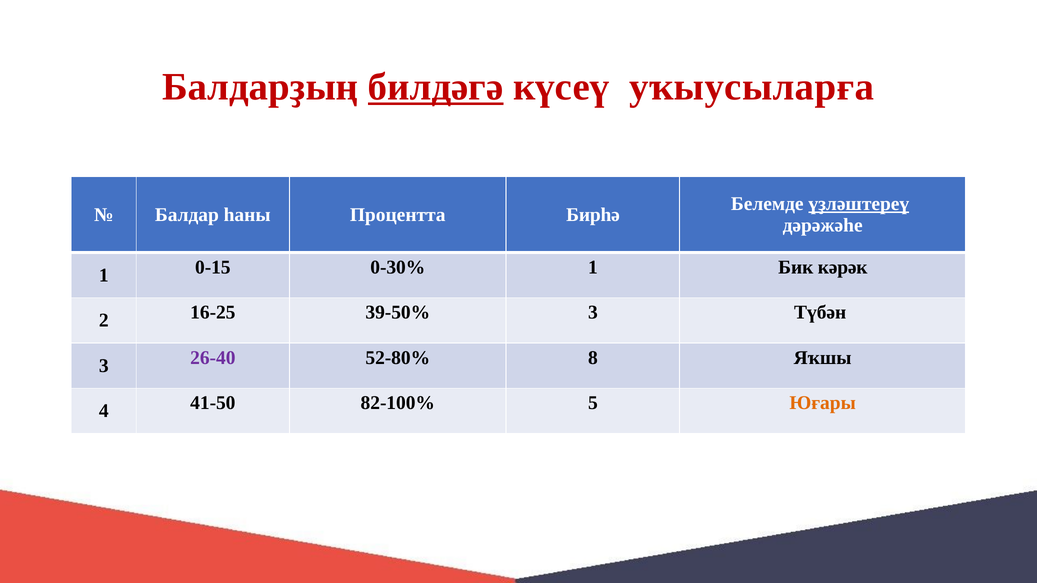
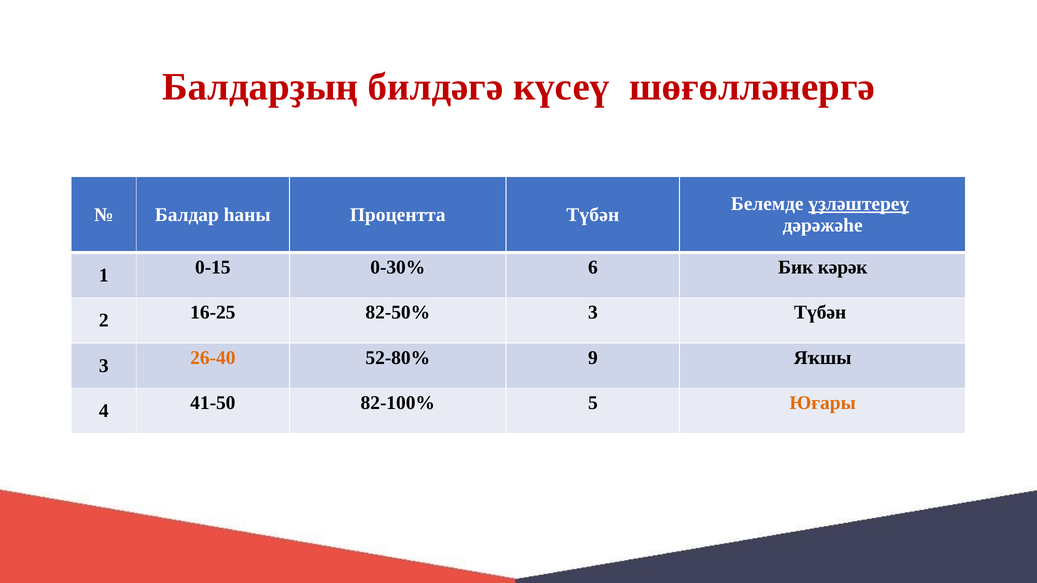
билдәгә underline: present -> none
уҡыусыларға: уҡыусыларға -> шөғөлләнергә
Процентта Бирһә: Бирһә -> Түбән
0-30% 1: 1 -> 6
39-50%: 39-50% -> 82-50%
26-40 colour: purple -> orange
8: 8 -> 9
